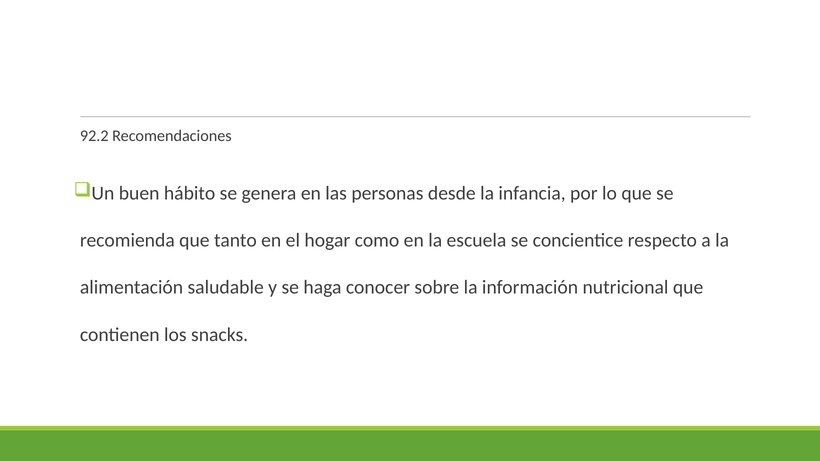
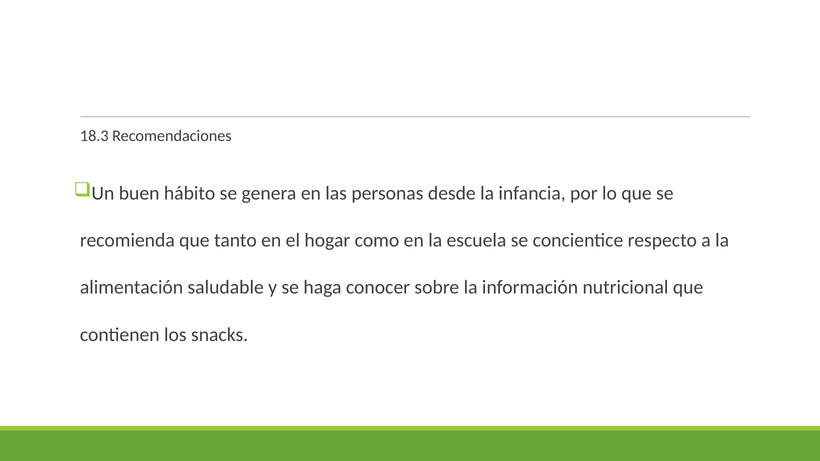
92.2: 92.2 -> 18.3
